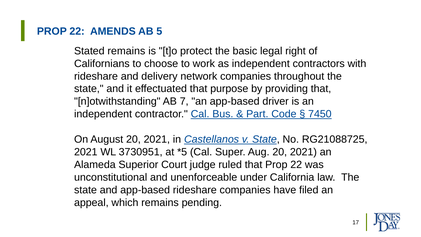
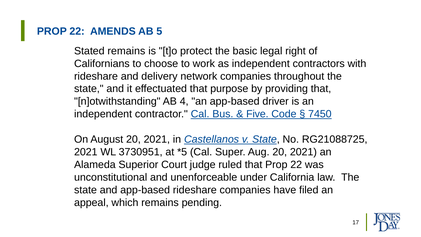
7: 7 -> 4
Part: Part -> Five
